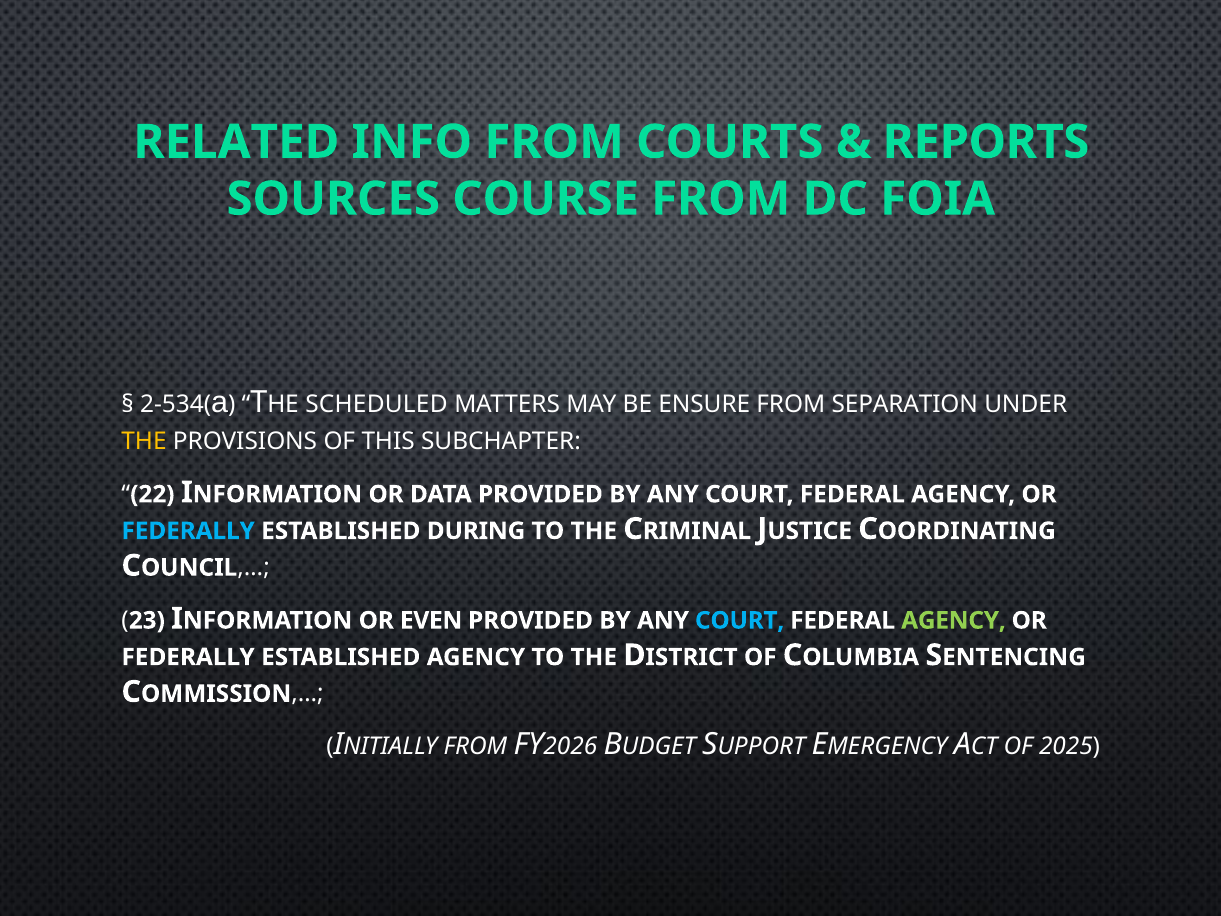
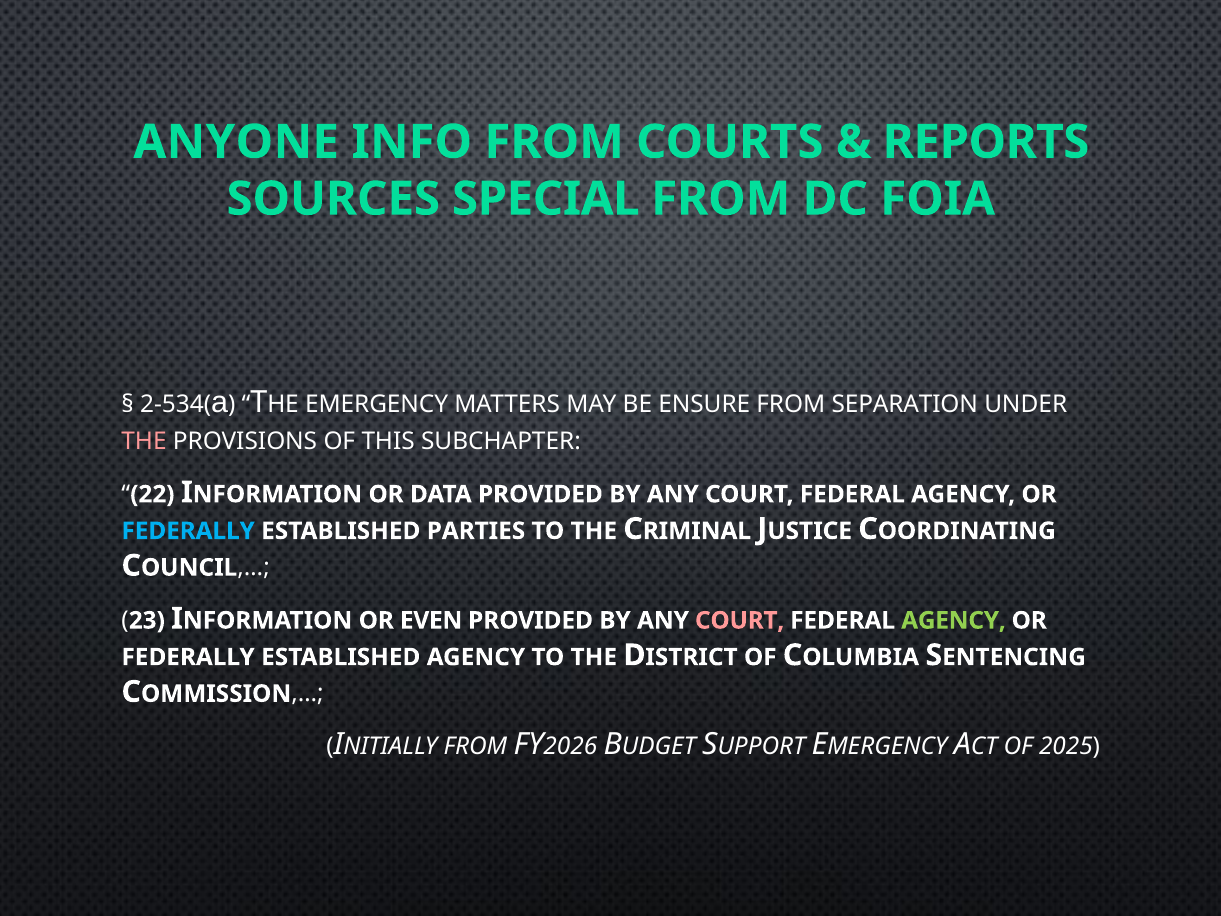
RELATED: RELATED -> ANYONE
COURSE: COURSE -> SPECIAL
SCHEDULED: SCHEDULED -> EMERGENCY
THE at (144, 441) colour: yellow -> pink
DURING: DURING -> PARTIES
COURT at (740, 620) colour: light blue -> pink
